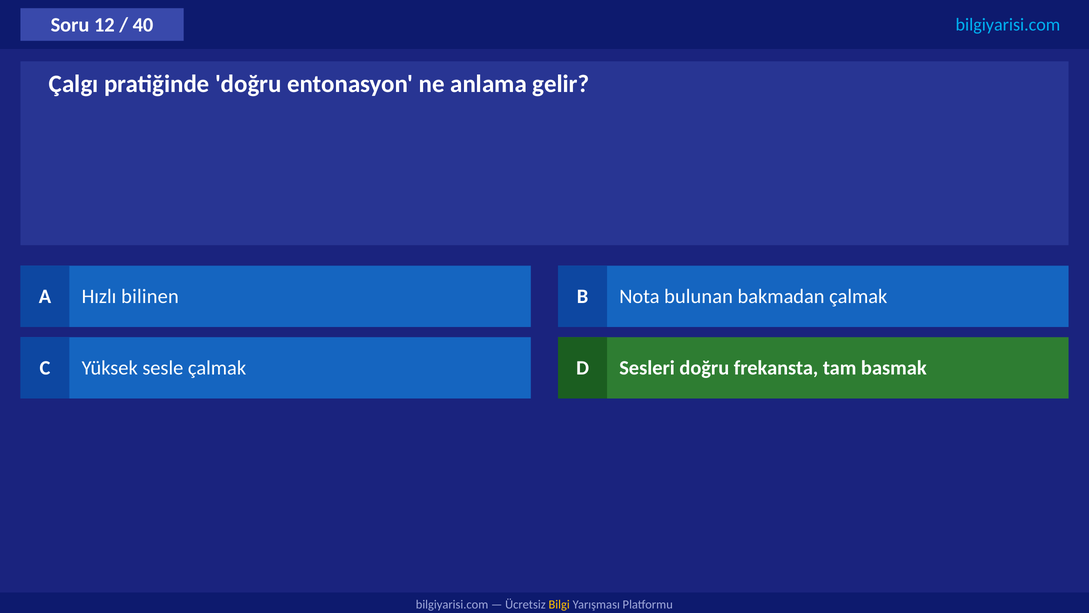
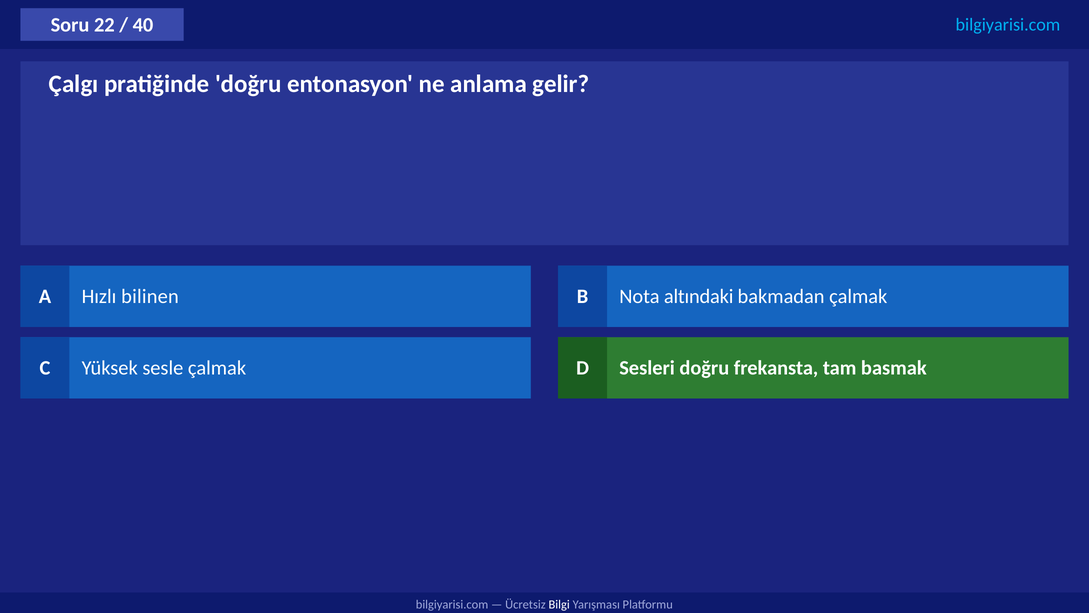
12: 12 -> 22
bulunan: bulunan -> altındaki
Bilgi colour: yellow -> white
